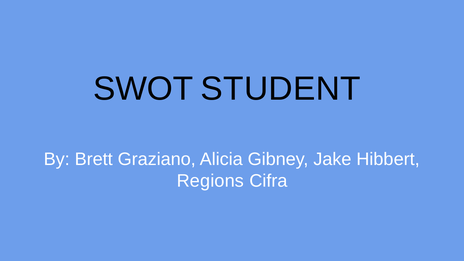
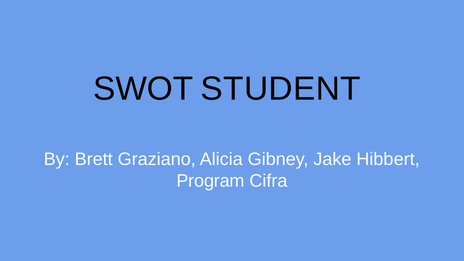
Regions: Regions -> Program
